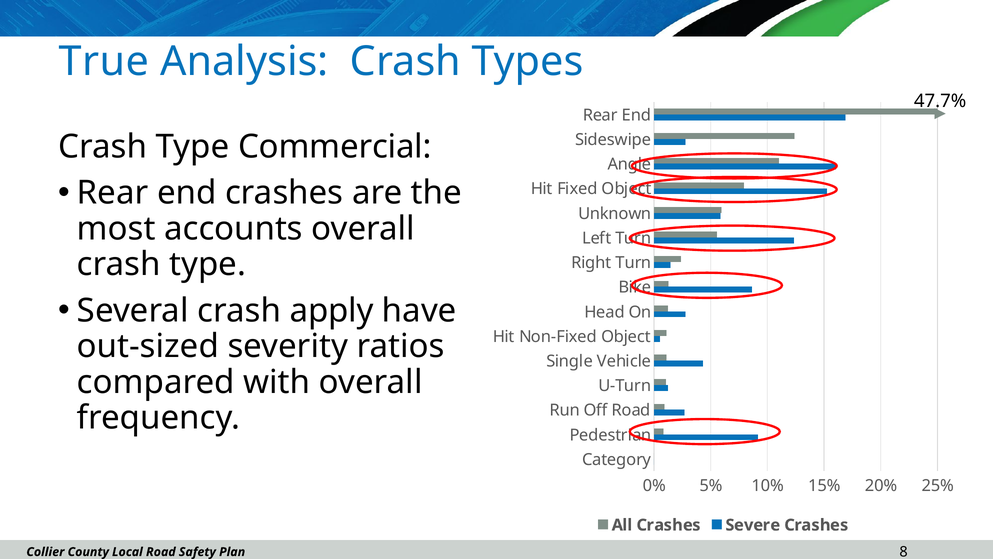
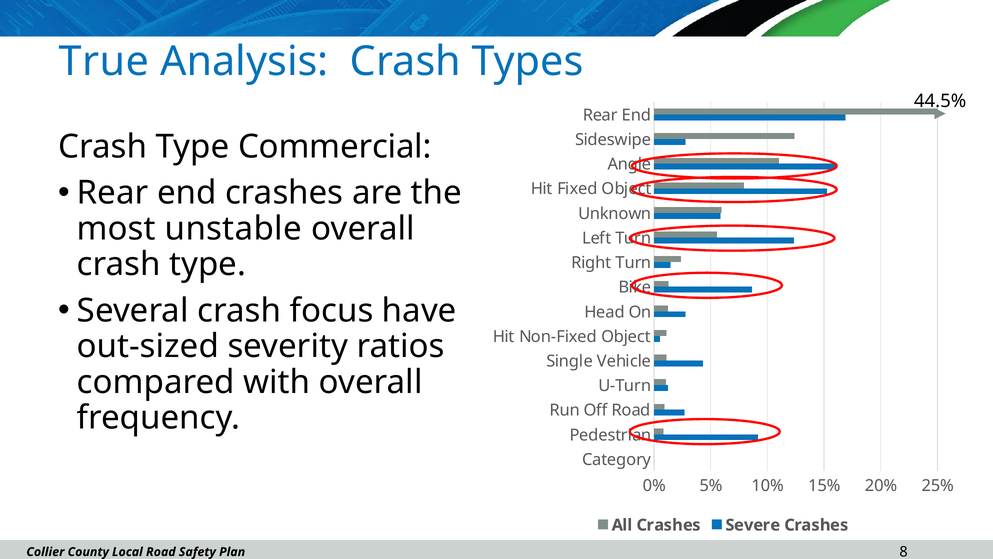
47.7%: 47.7% -> 44.5%
accounts: accounts -> unstable
apply: apply -> focus
